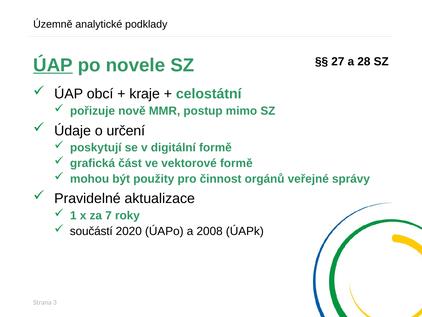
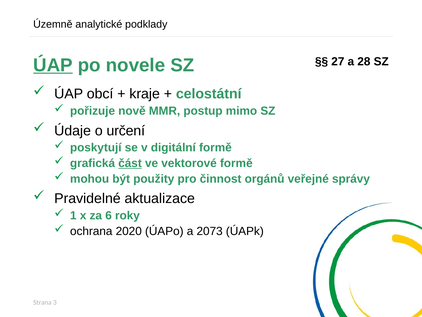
část underline: none -> present
7: 7 -> 6
součástí: součástí -> ochrana
2008: 2008 -> 2073
